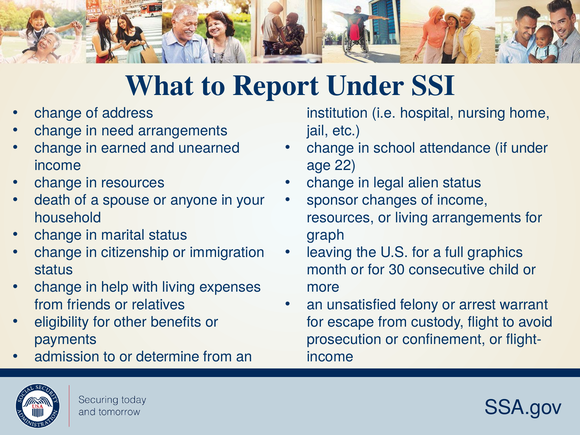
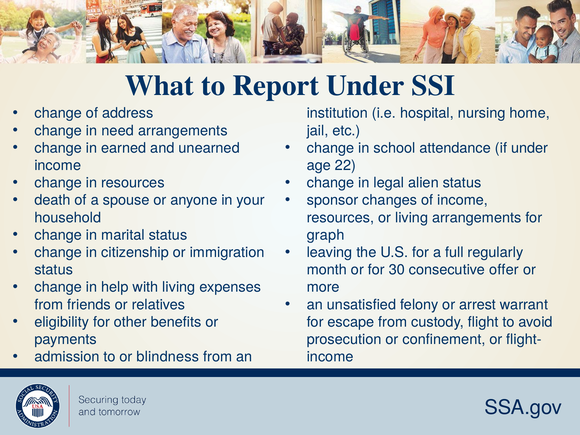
graphics: graphics -> regularly
child: child -> offer
determine: determine -> blindness
